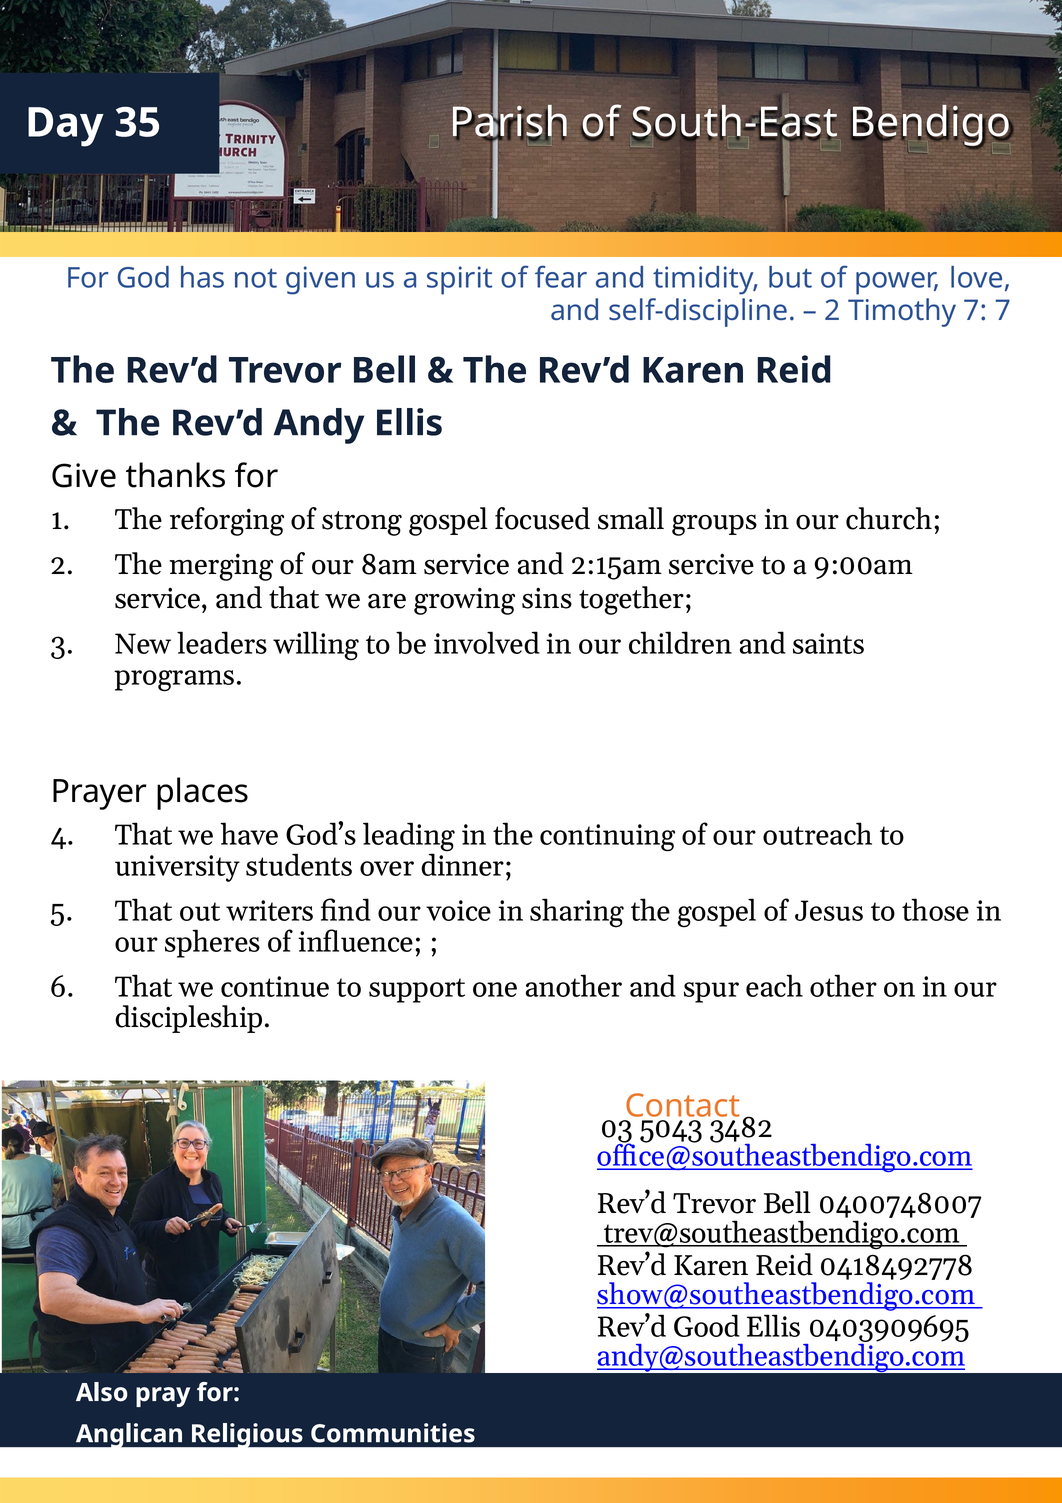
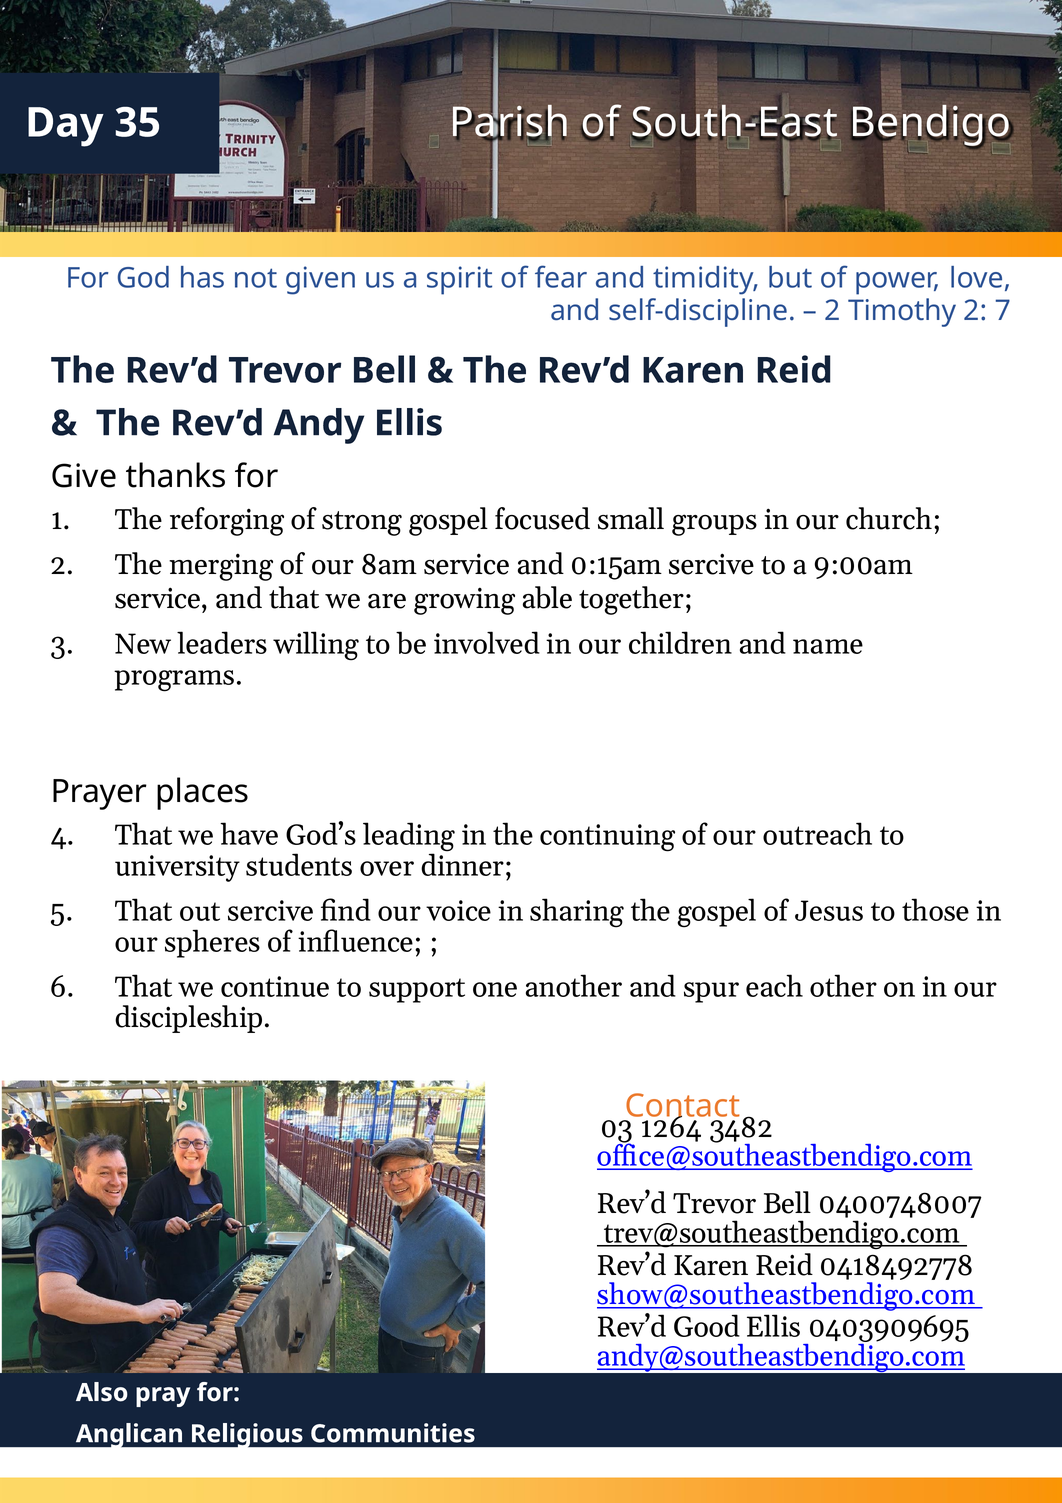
Timothy 7: 7 -> 2
2:15am: 2:15am -> 0:15am
sins: sins -> able
saints: saints -> name
out writers: writers -> sercive
5043: 5043 -> 1264
